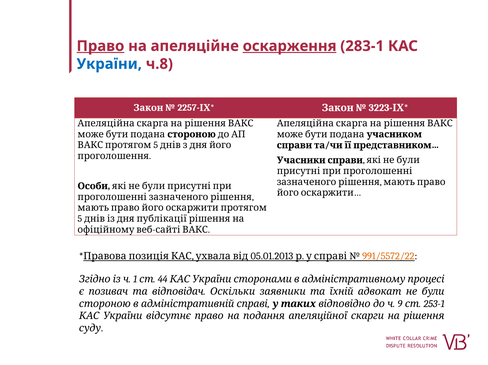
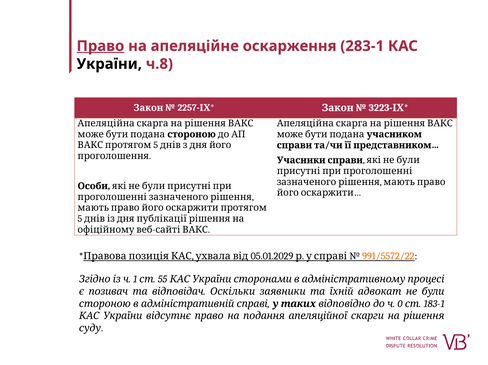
оскарження underline: present -> none
України at (109, 64) colour: blue -> black
05.01.2013: 05.01.2013 -> 05.01.2029
44: 44 -> 55
9: 9 -> 0
253-1: 253-1 -> 183-1
